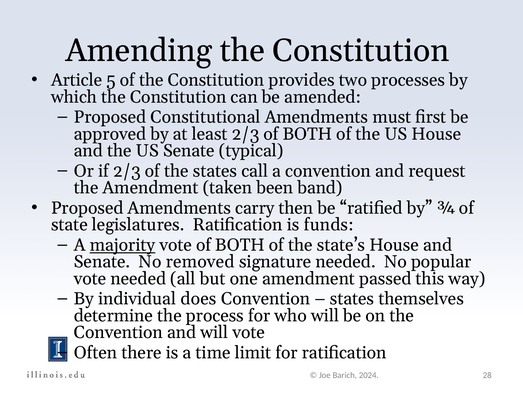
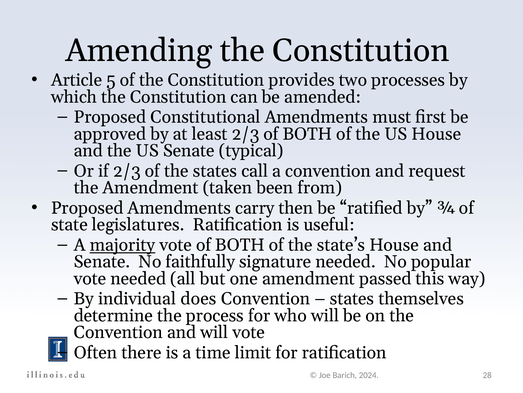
band: band -> from
funds: funds -> useful
removed: removed -> faithfully
